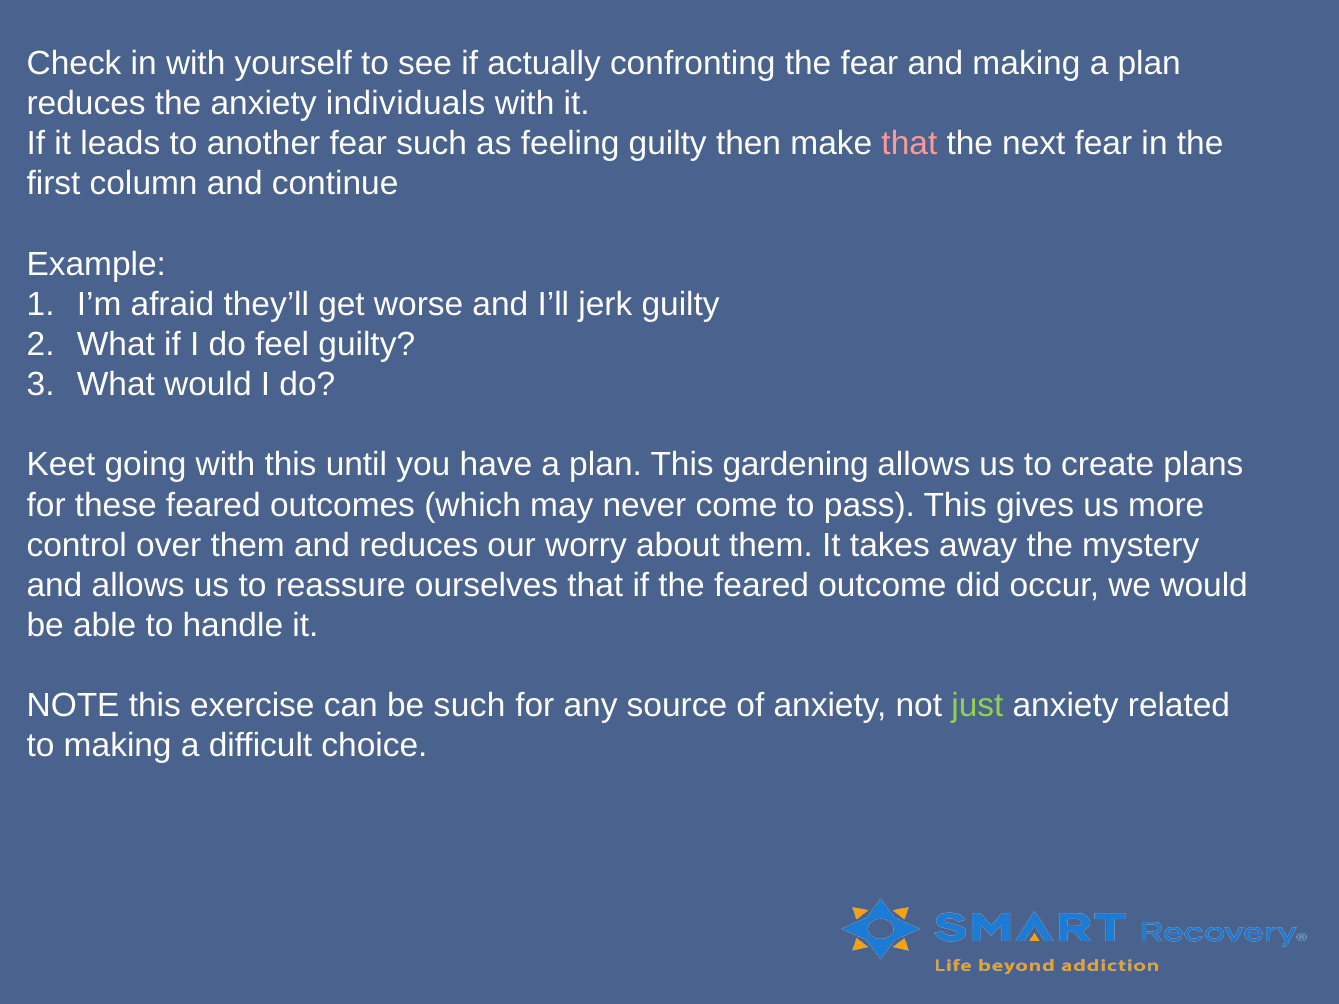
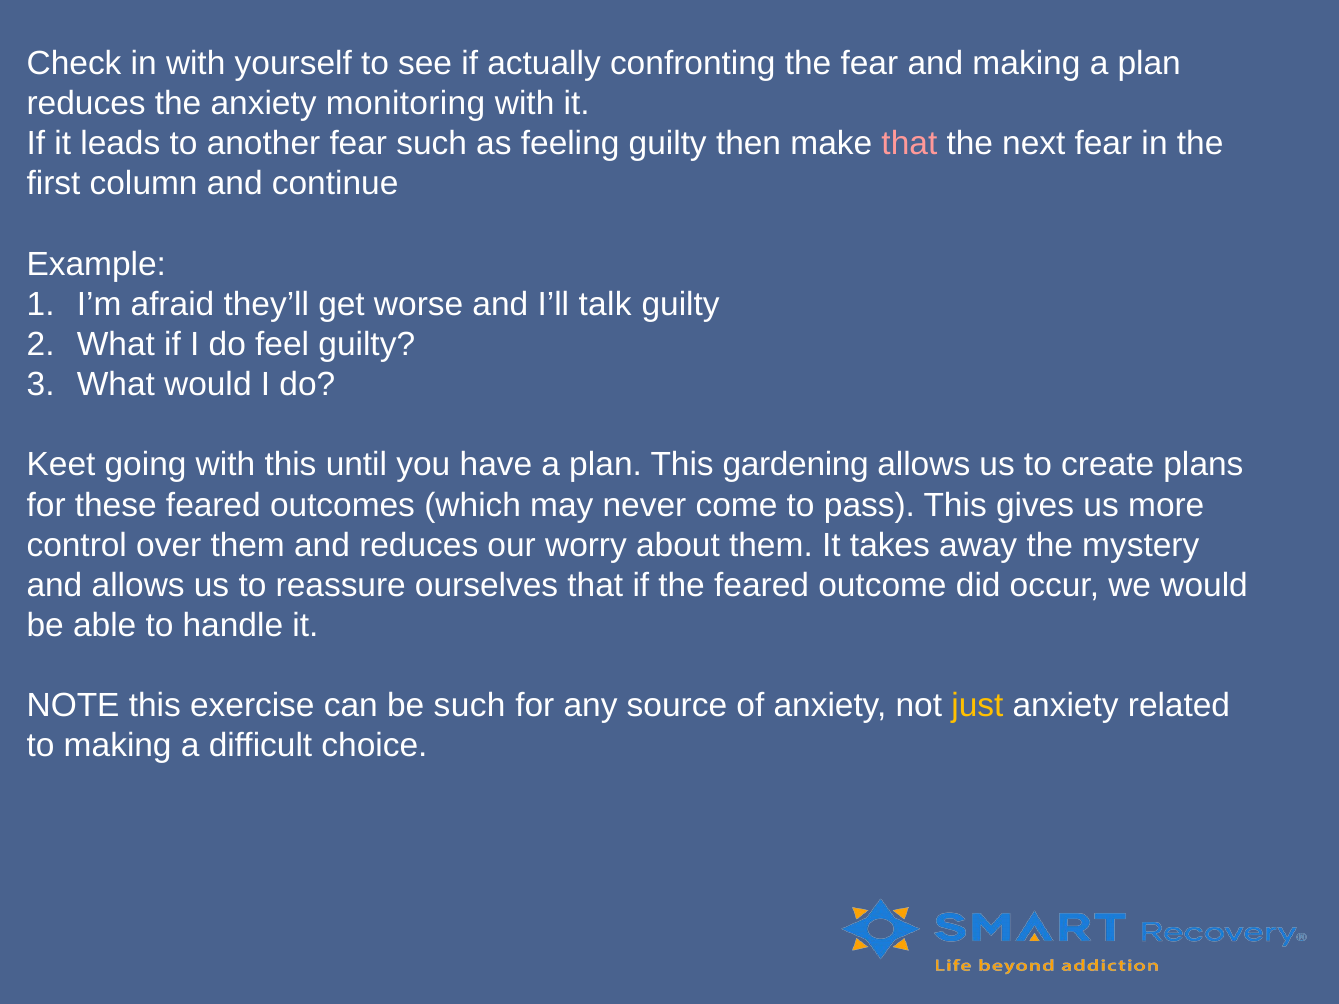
individuals: individuals -> monitoring
jerk: jerk -> talk
just colour: light green -> yellow
